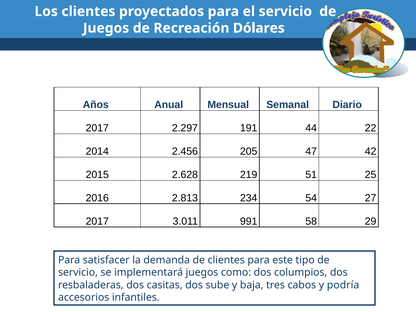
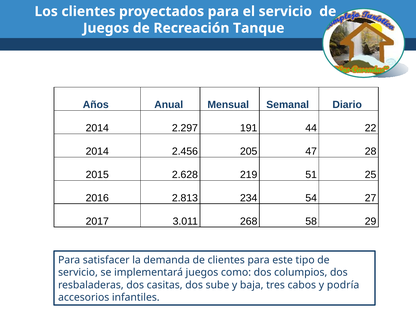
Dólares: Dólares -> Tanque
2017 at (97, 128): 2017 -> 2014
42: 42 -> 28
991: 991 -> 268
